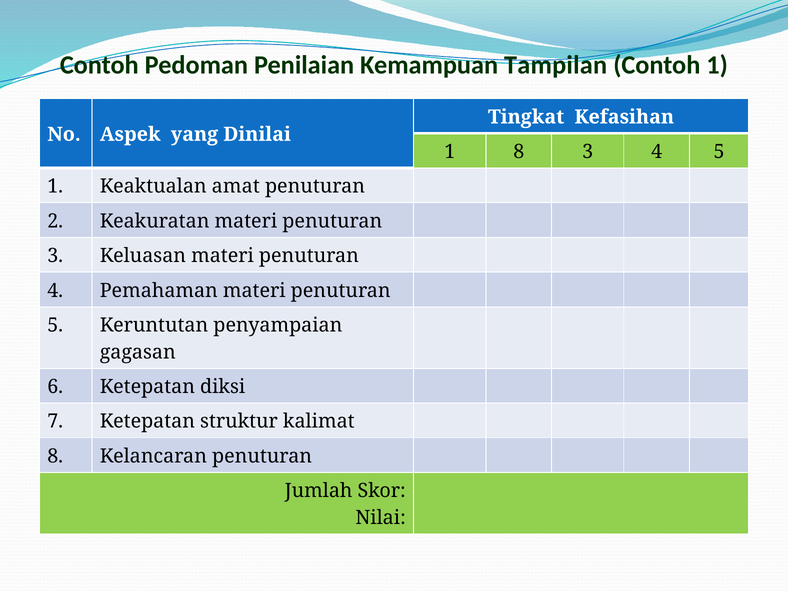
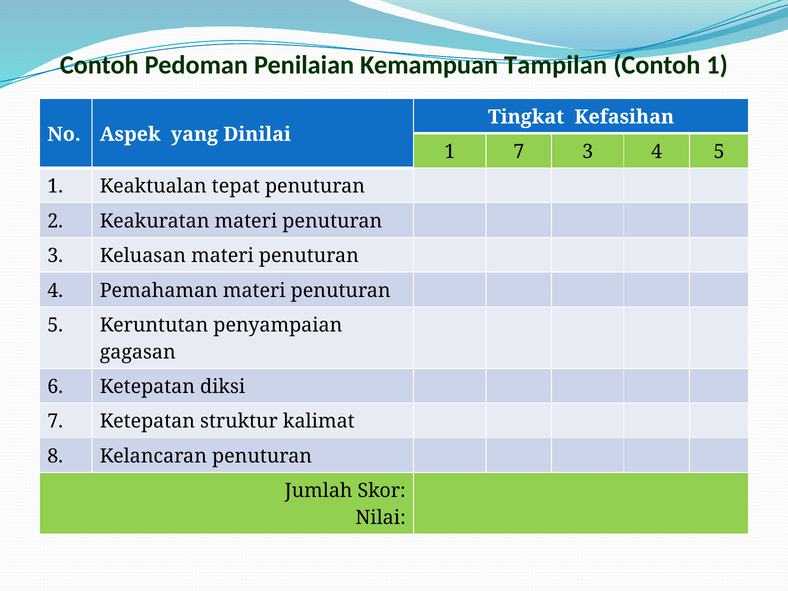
1 8: 8 -> 7
amat: amat -> tepat
